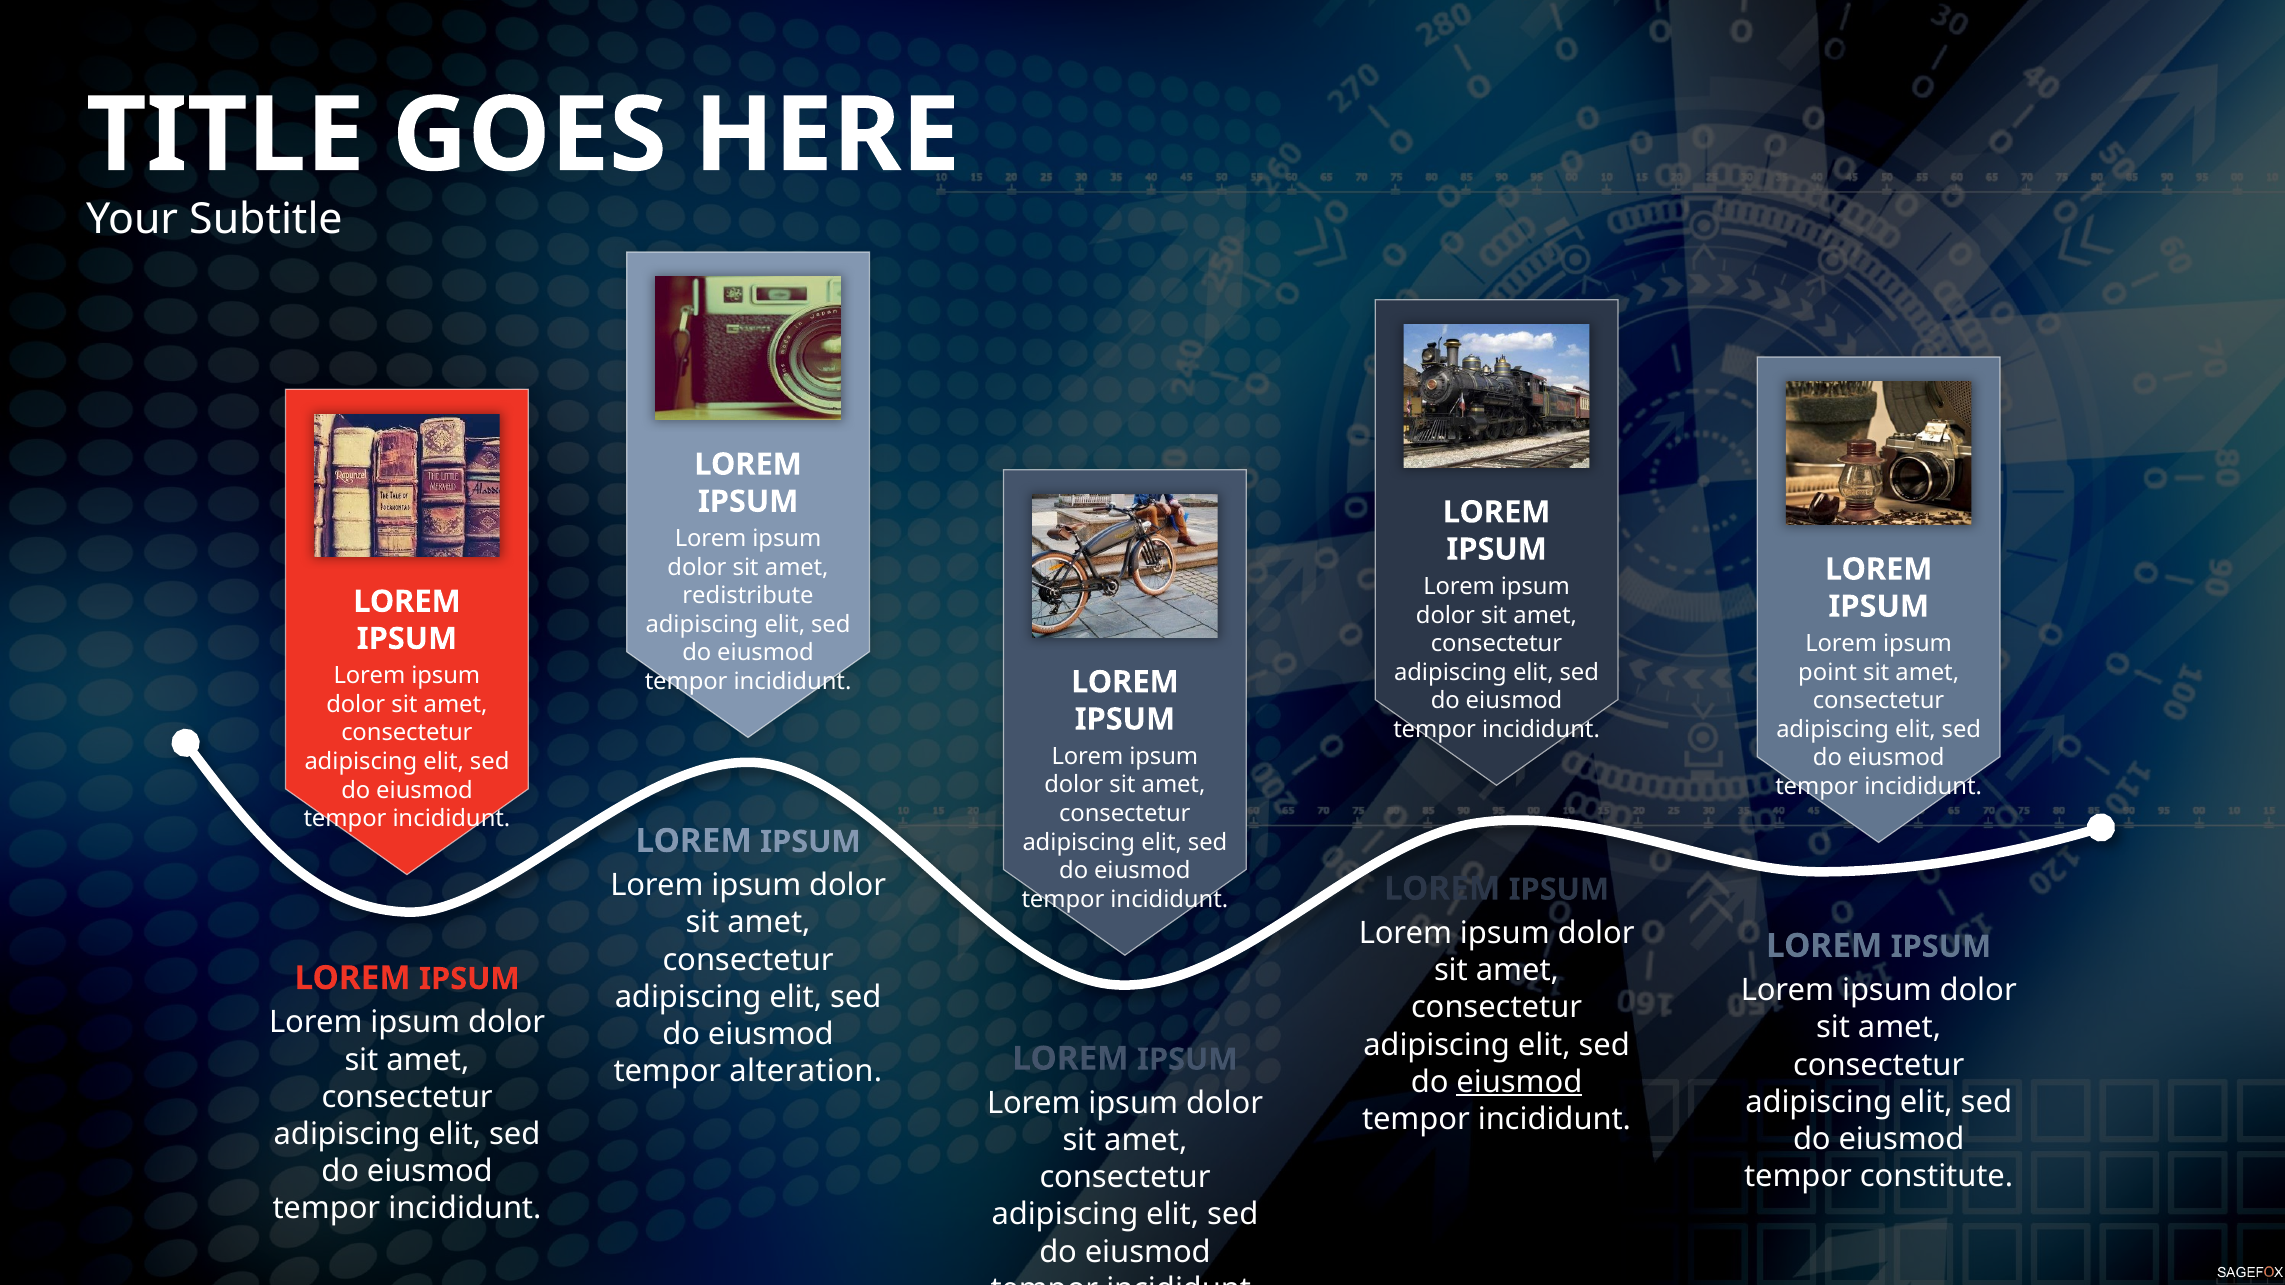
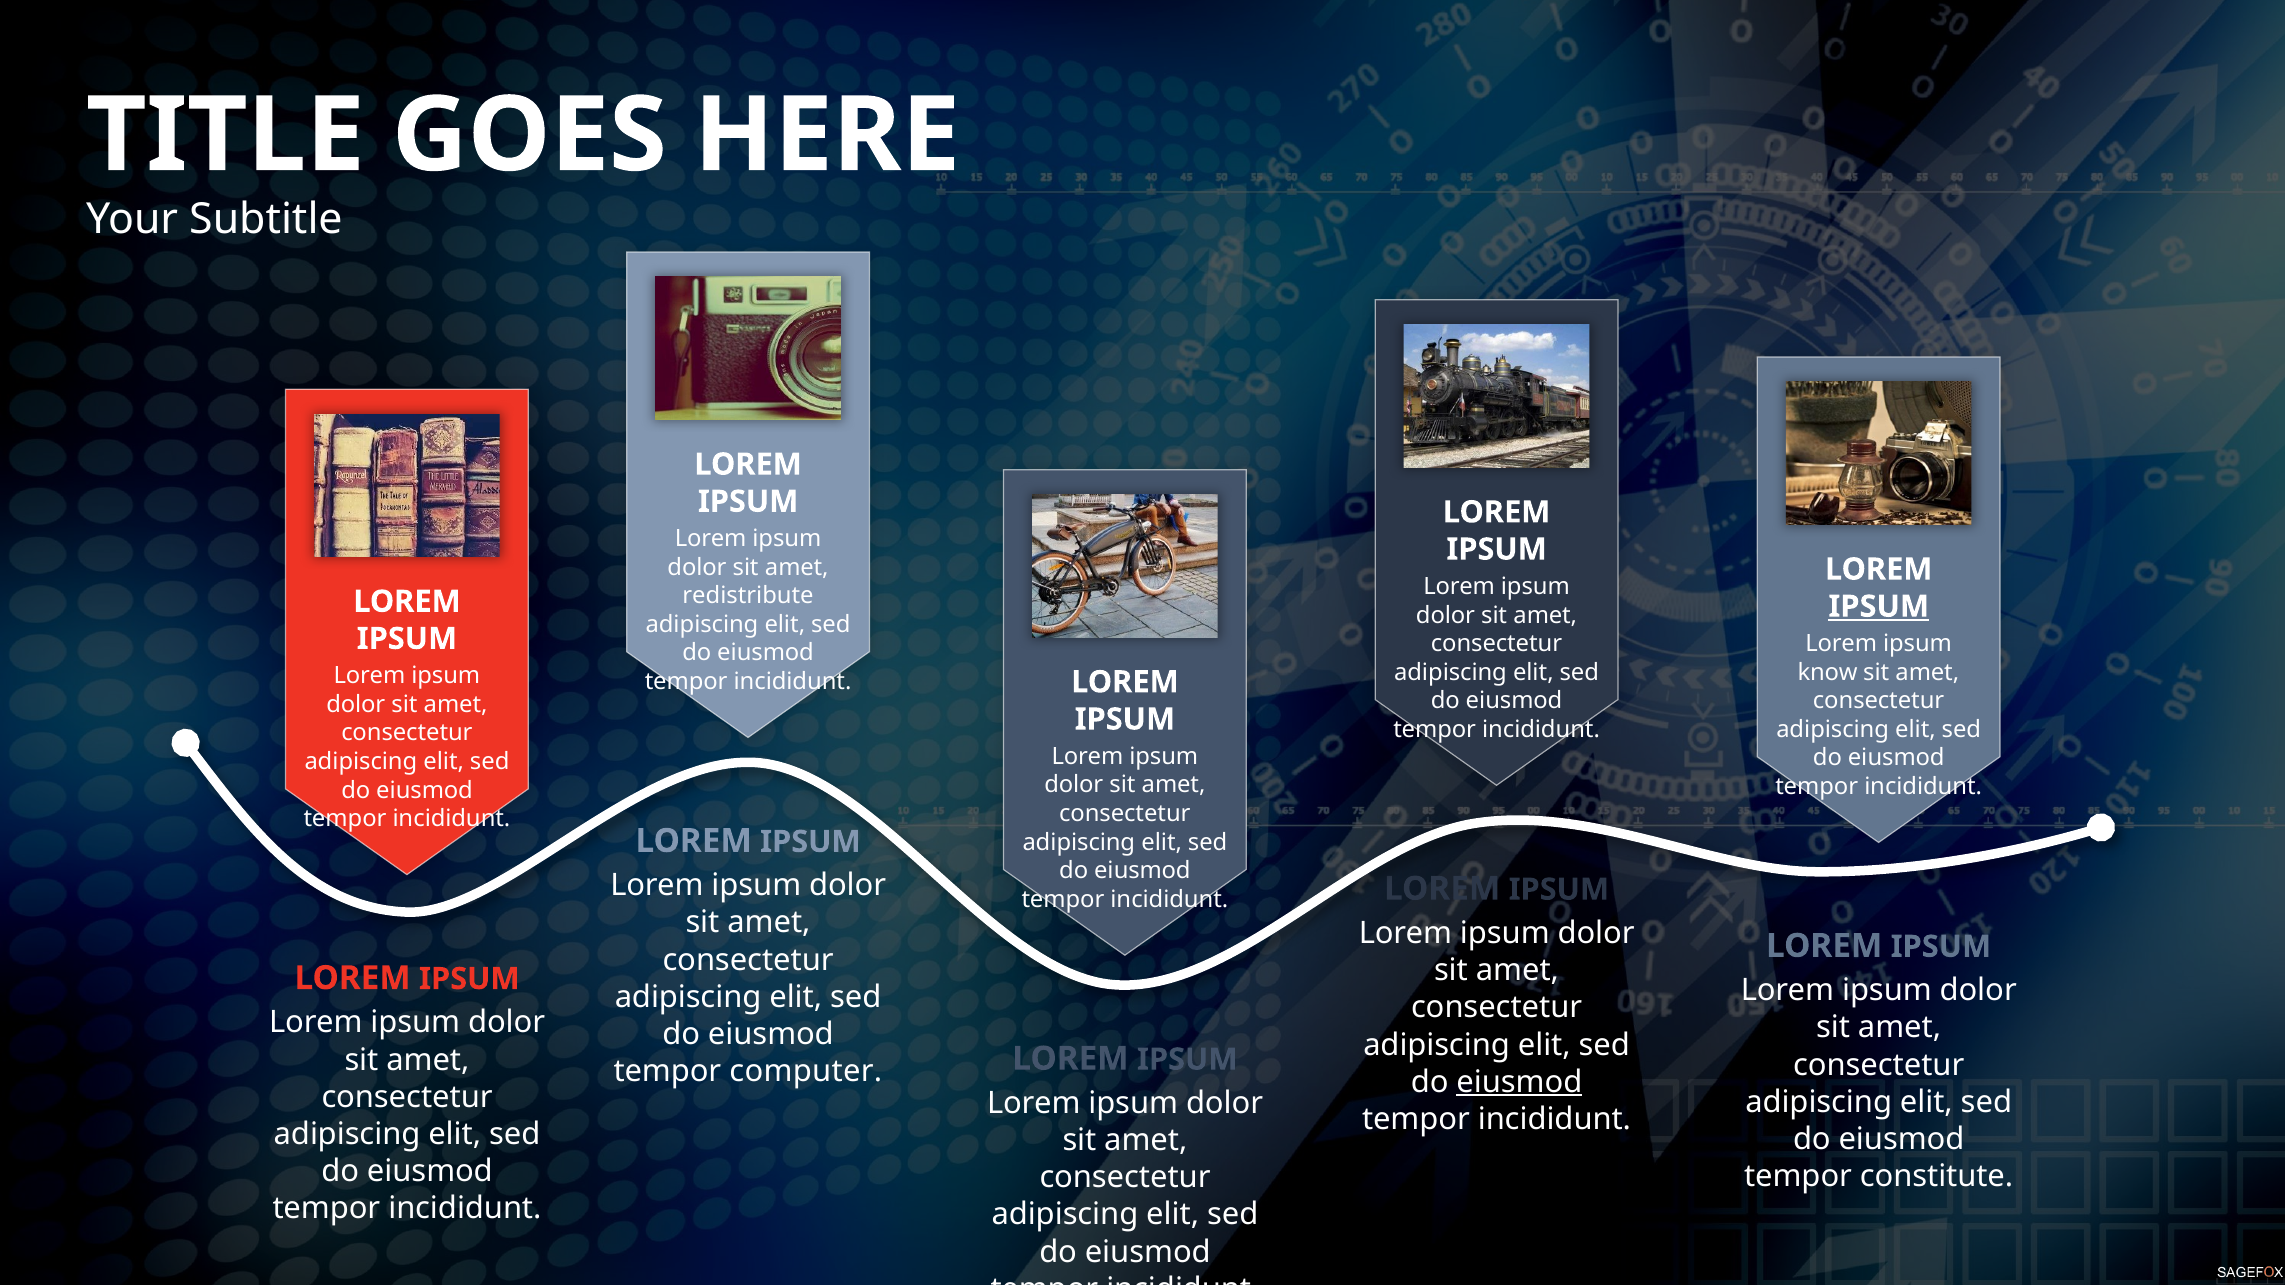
IPSUM at (1879, 607) underline: none -> present
point: point -> know
alteration: alteration -> computer
